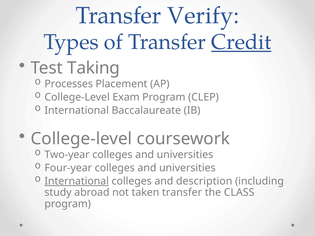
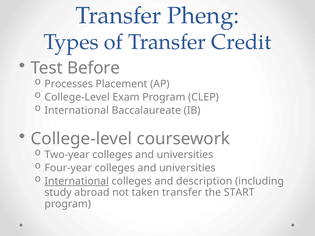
Verify: Verify -> Pheng
Credit underline: present -> none
Taking: Taking -> Before
CLASS: CLASS -> START
